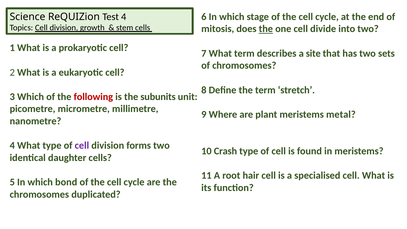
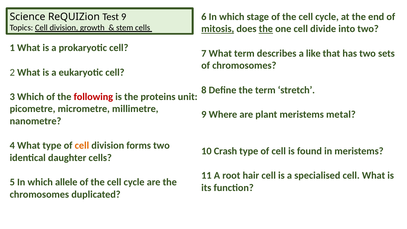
Test 4: 4 -> 9
mitosis underline: none -> present
site: site -> like
subunits: subunits -> proteins
cell at (82, 146) colour: purple -> orange
bond: bond -> allele
